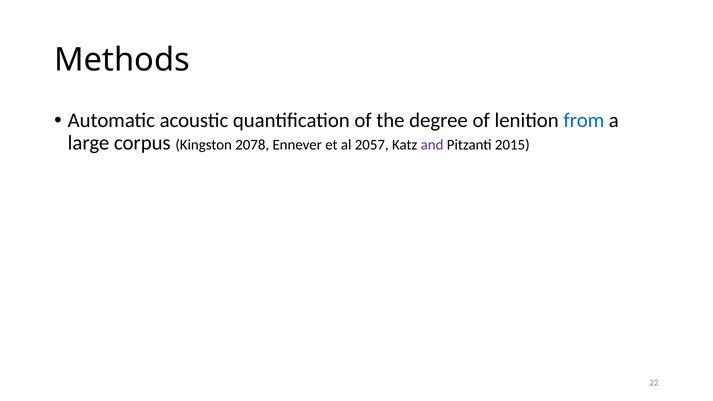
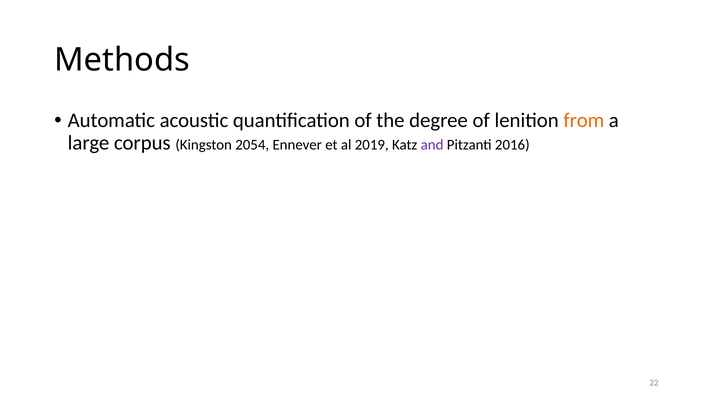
from colour: blue -> orange
2078: 2078 -> 2054
2057: 2057 -> 2019
2015: 2015 -> 2016
